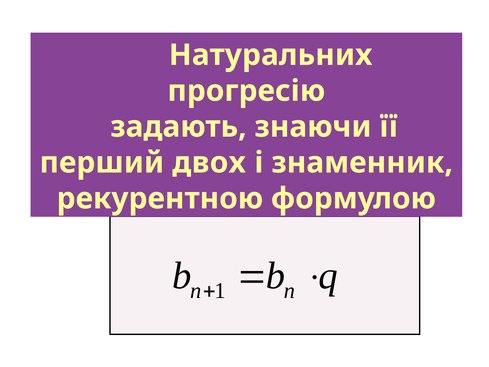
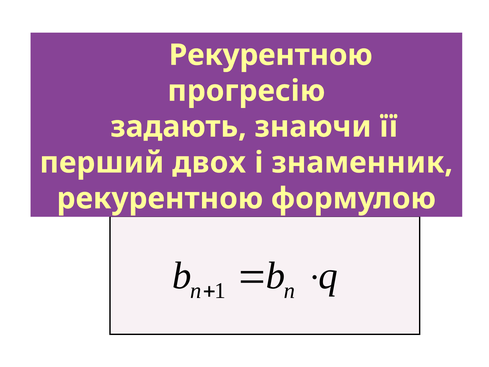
Натуральних at (271, 55): Натуральних -> Рекурентною
